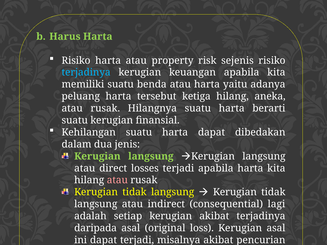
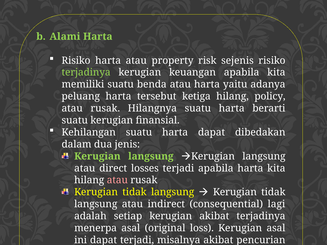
b Harus: Harus -> Alami
terjadinya at (86, 73) colour: light blue -> light green
aneka: aneka -> policy
daripada: daripada -> menerpa
